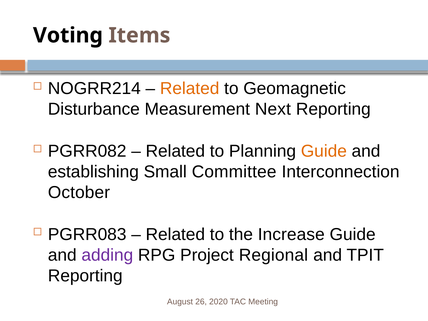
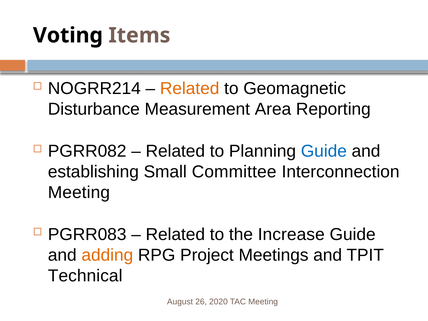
Next: Next -> Area
Guide at (324, 151) colour: orange -> blue
October at (79, 193): October -> Meeting
adding colour: purple -> orange
Regional: Regional -> Meetings
Reporting at (85, 276): Reporting -> Technical
